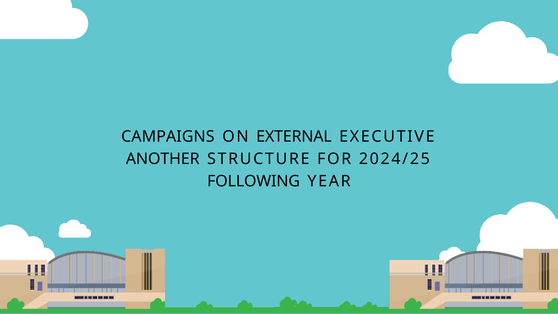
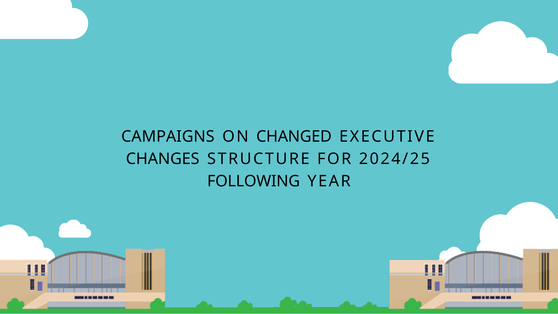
EXTERNAL: EXTERNAL -> CHANGED
ANOTHER: ANOTHER -> CHANGES
